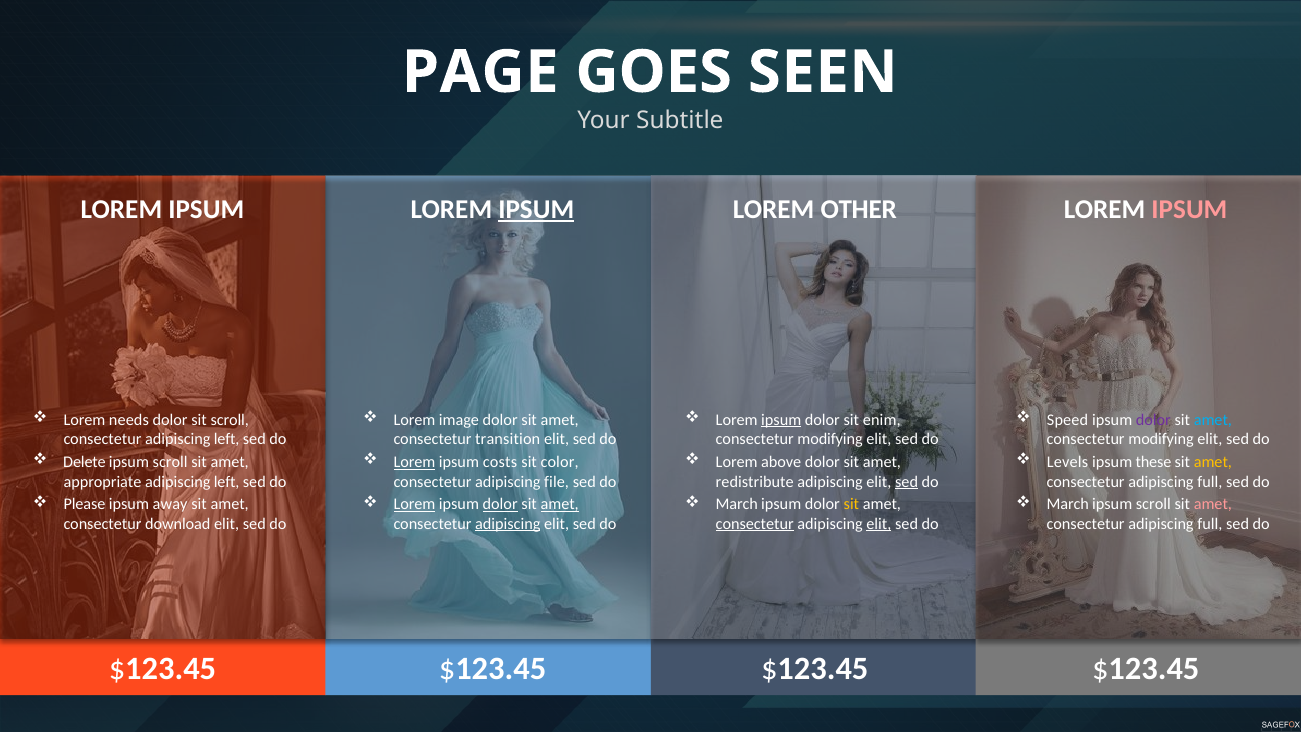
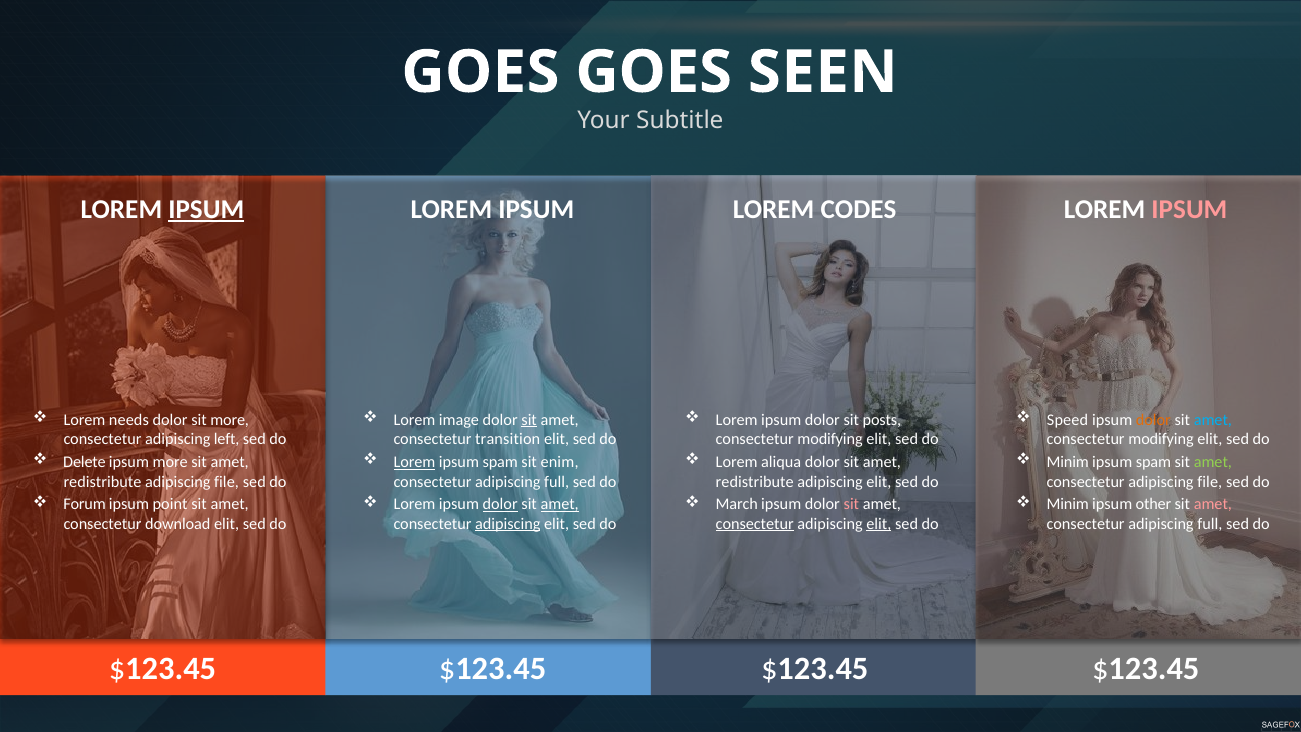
PAGE at (480, 72): PAGE -> GOES
IPSUM at (206, 209) underline: none -> present
IPSUM at (536, 209) underline: present -> none
OTHER: OTHER -> CODES
sit scroll: scroll -> more
sit at (529, 420) underline: none -> present
ipsum at (781, 420) underline: present -> none
enim: enim -> posts
dolor at (1153, 420) colour: purple -> orange
scroll at (170, 462): scroll -> more
costs at (500, 462): costs -> spam
color: color -> enim
above: above -> aliqua
Levels at (1068, 462): Levels -> Minim
these at (1153, 462): these -> spam
amet at (1213, 462) colour: yellow -> light green
appropriate at (102, 482): appropriate -> redistribute
left at (227, 482): left -> file
file at (557, 482): file -> full
sed at (907, 482) underline: present -> none
full at (1210, 482): full -> file
Please: Please -> Forum
away: away -> point
Lorem at (414, 504) underline: present -> none
sit at (851, 504) colour: yellow -> pink
March at (1068, 504): March -> Minim
scroll at (1153, 504): scroll -> other
